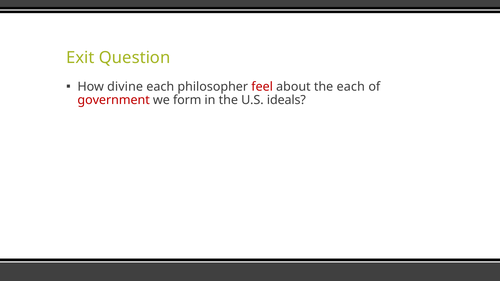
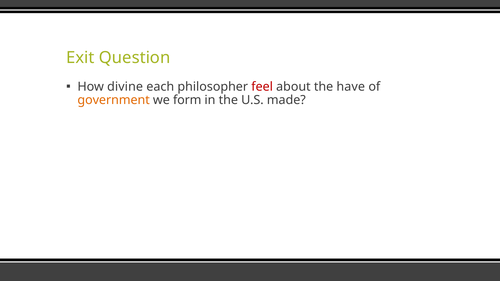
the each: each -> have
government colour: red -> orange
ideals: ideals -> made
